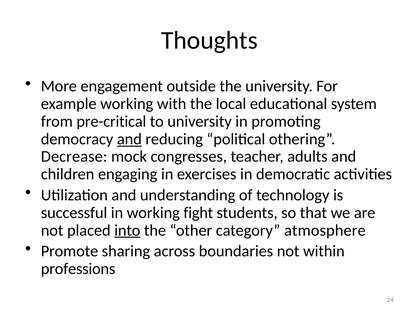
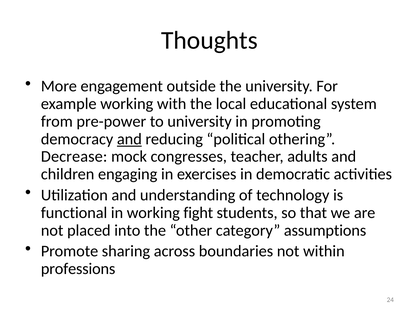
pre-critical: pre-critical -> pre-power
successful: successful -> functional
into underline: present -> none
atmosphere: atmosphere -> assumptions
